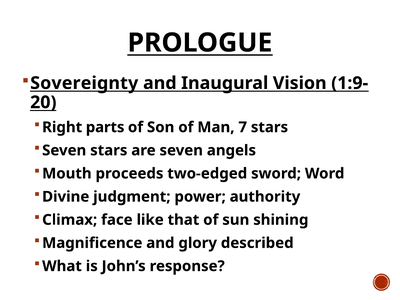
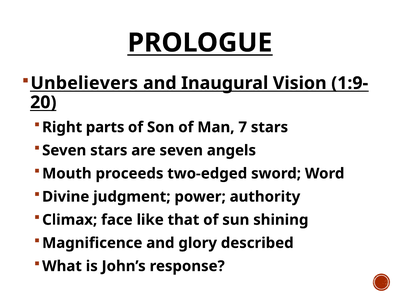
Sovereignty: Sovereignty -> Unbelievers
